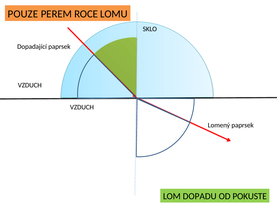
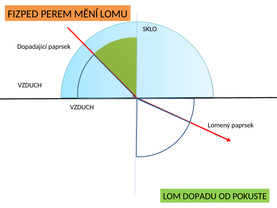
POUZE: POUZE -> FIZPED
ROCE: ROCE -> MĚNÍ
